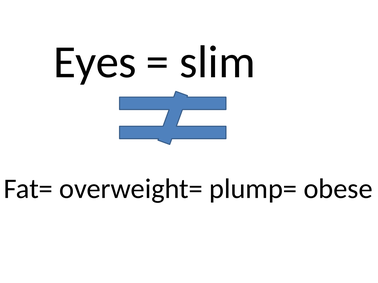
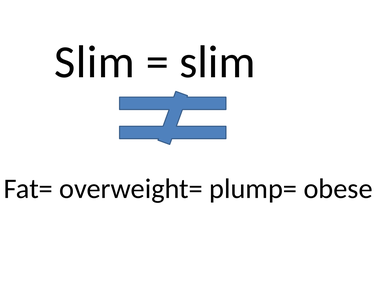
Eyes at (95, 62): Eyes -> Slim
